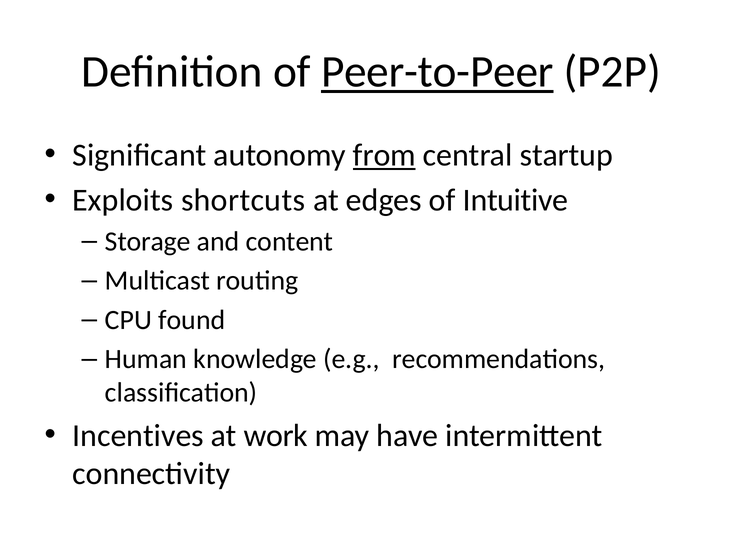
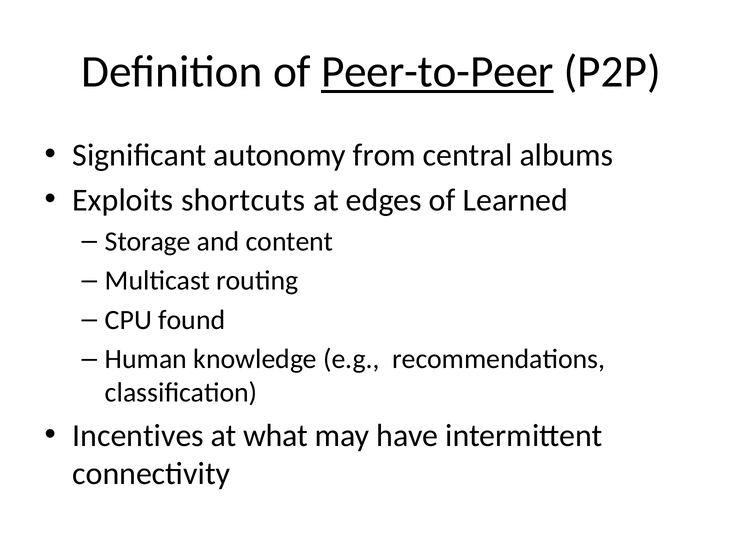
from underline: present -> none
startup: startup -> albums
Intuitive: Intuitive -> Learned
work: work -> what
